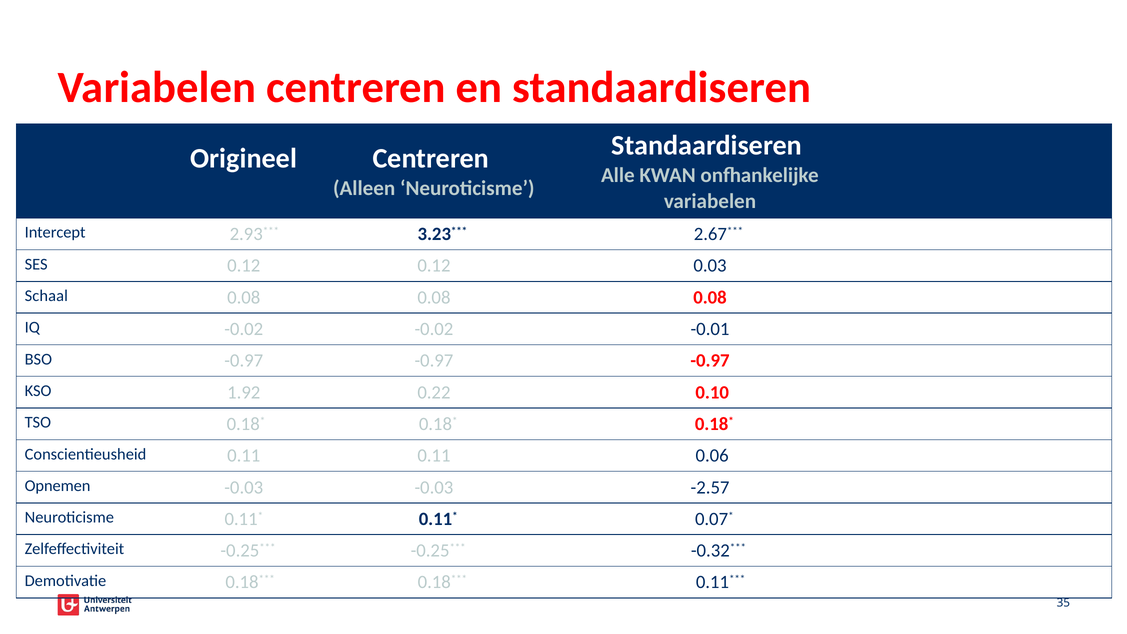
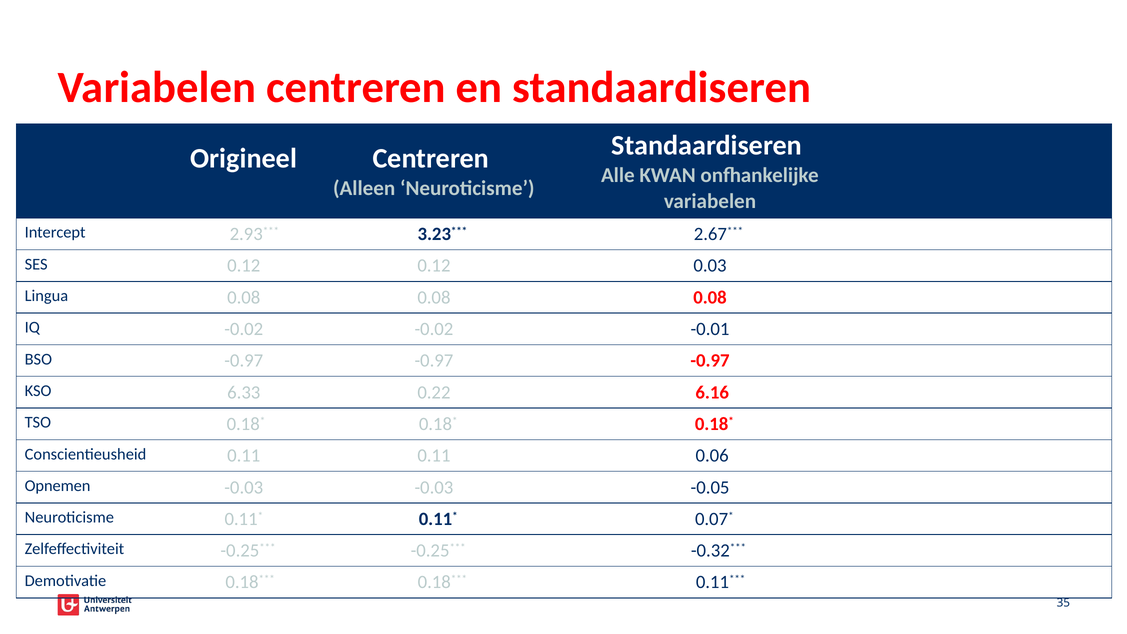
Schaal: Schaal -> Lingua
1.92: 1.92 -> 6.33
0.10: 0.10 -> 6.16
-2.57: -2.57 -> -0.05
